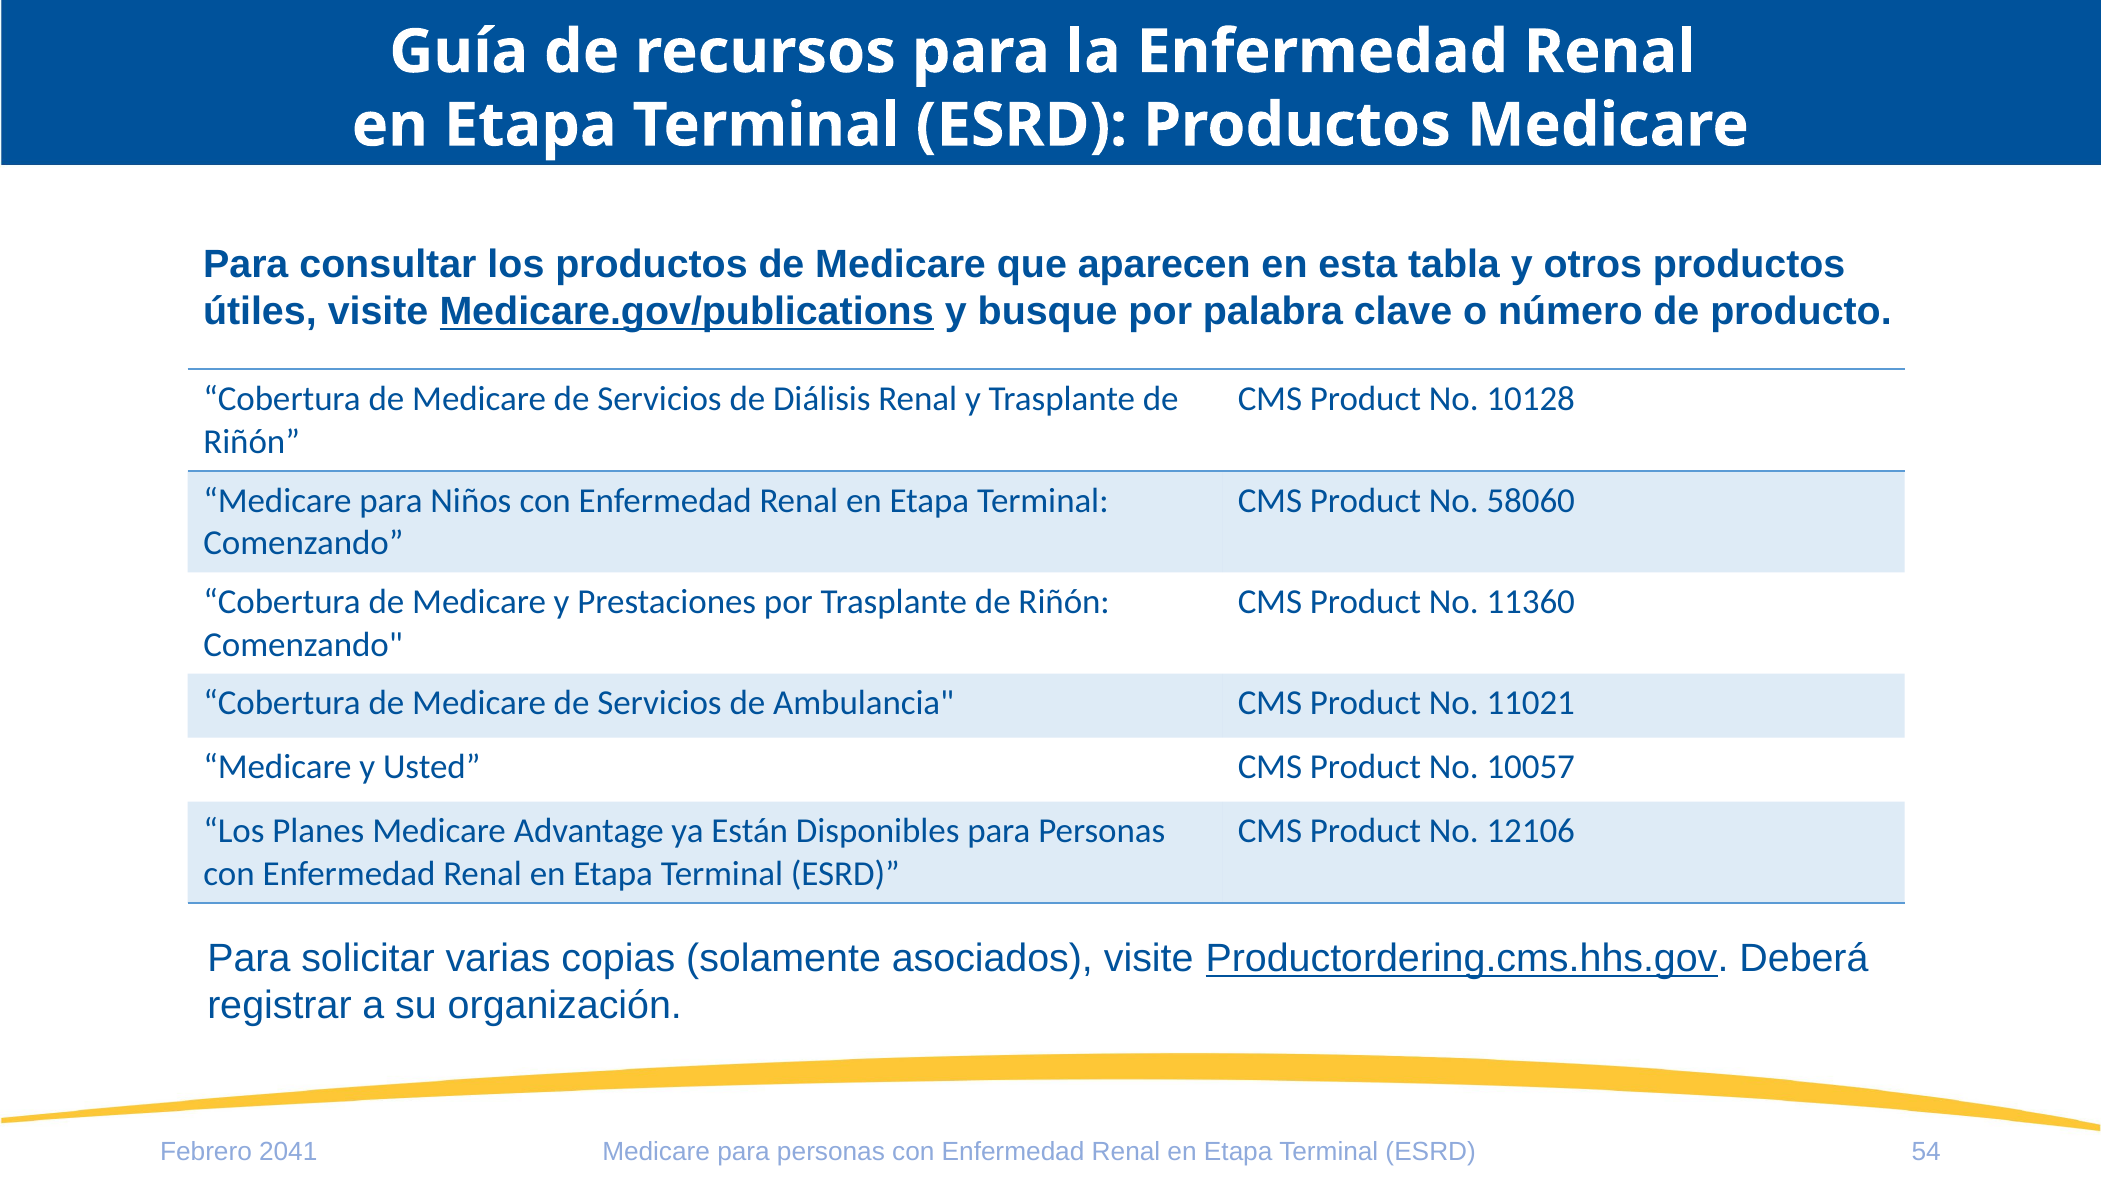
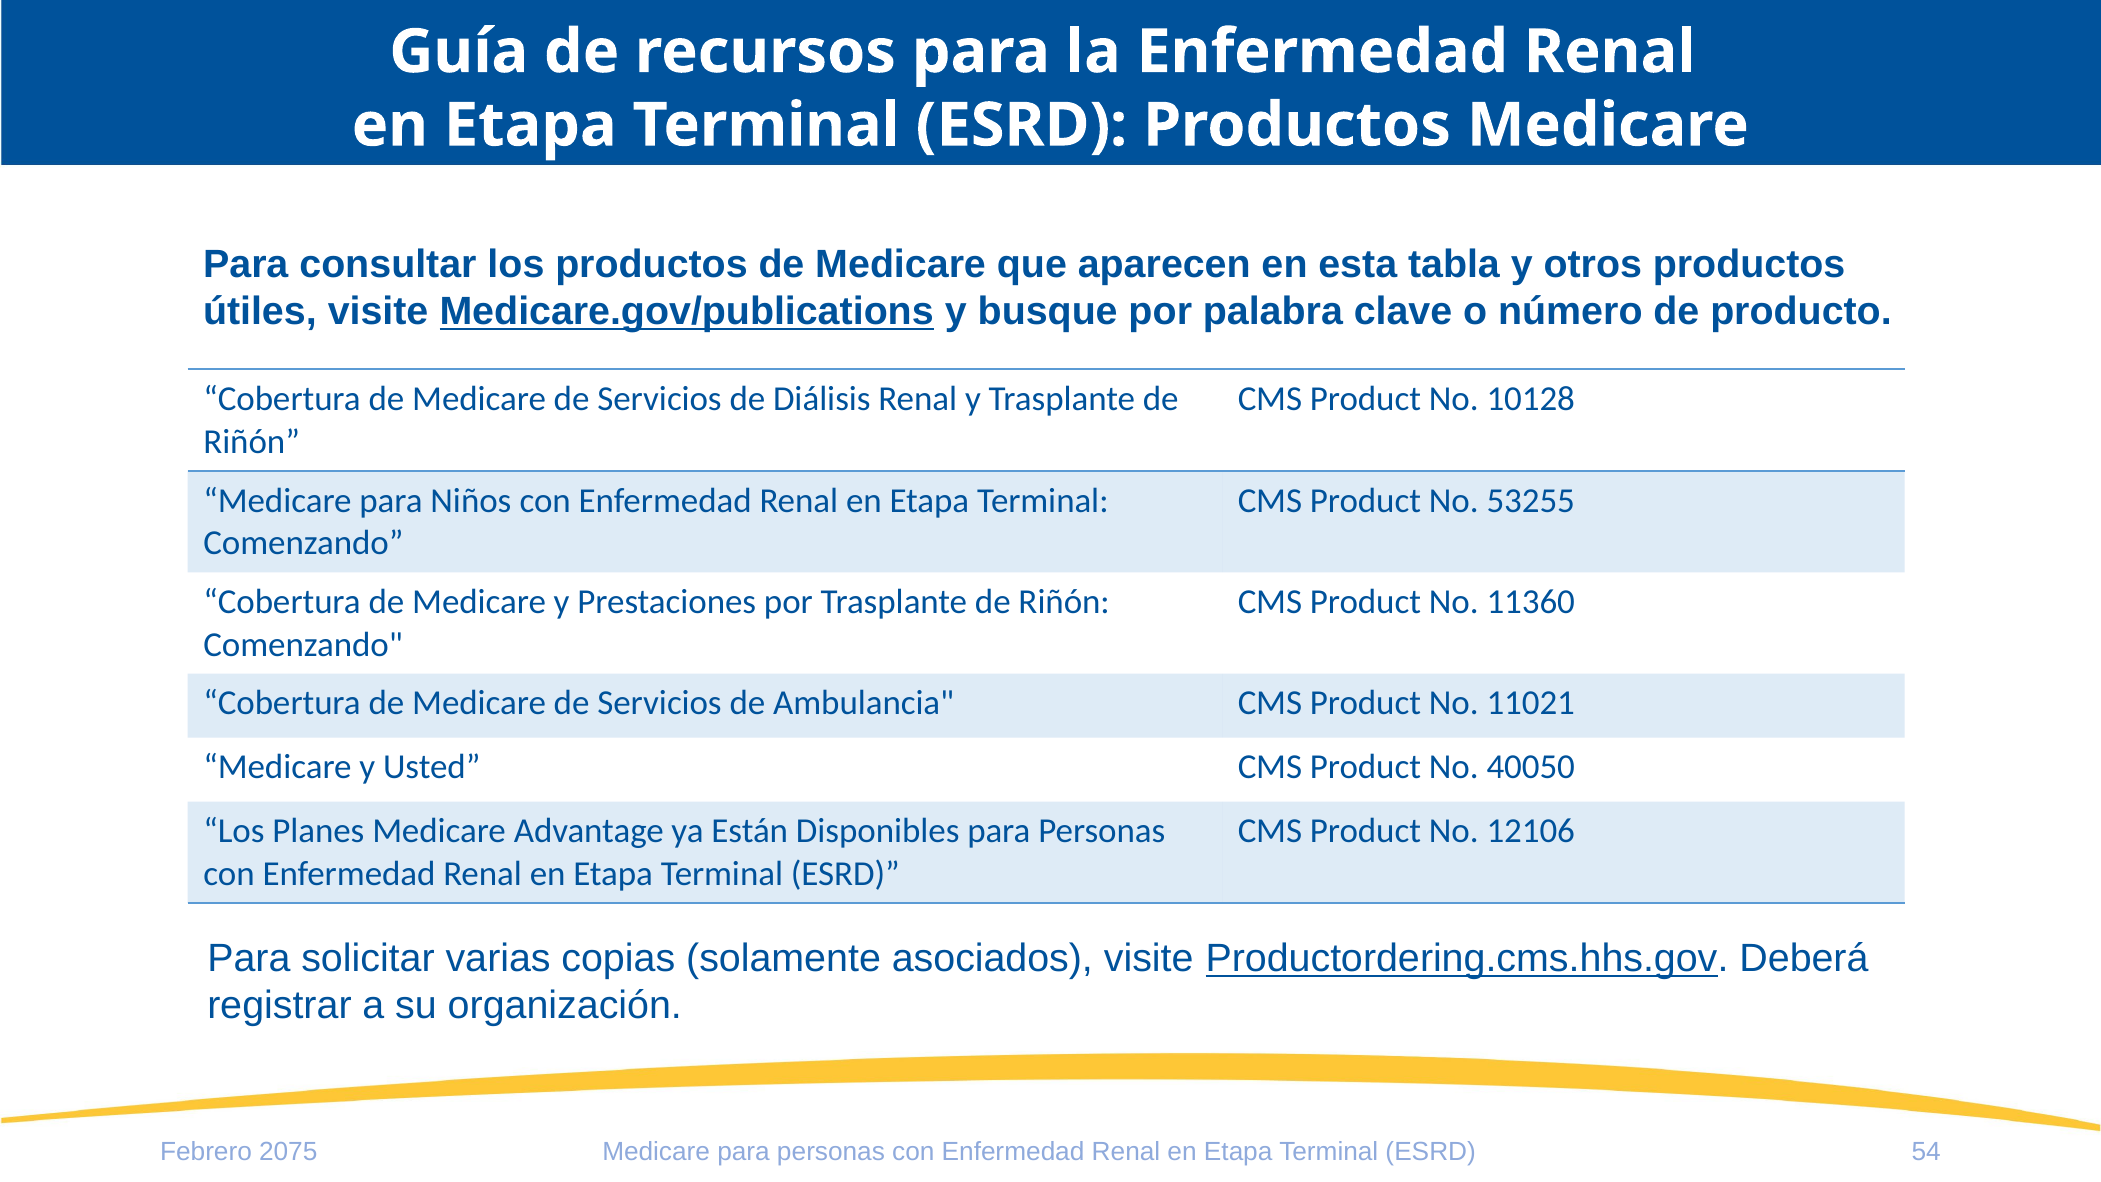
58060: 58060 -> 53255
10057: 10057 -> 40050
2041: 2041 -> 2075
